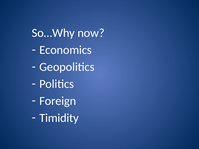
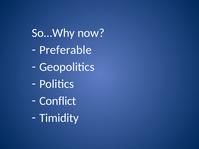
Economics: Economics -> Preferable
Foreign: Foreign -> Conflict
